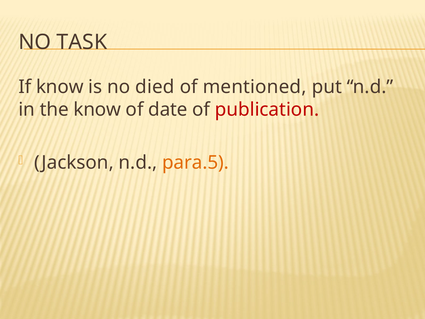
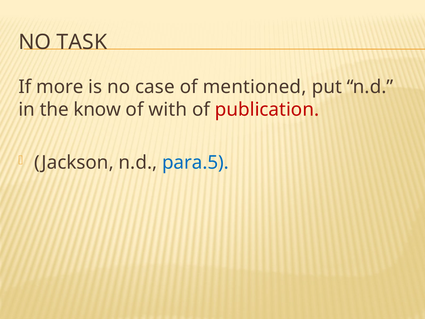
If know: know -> more
died: died -> case
date: date -> with
para.5 colour: orange -> blue
